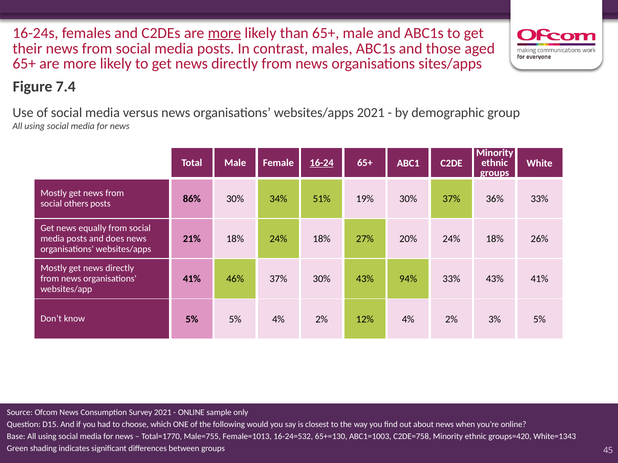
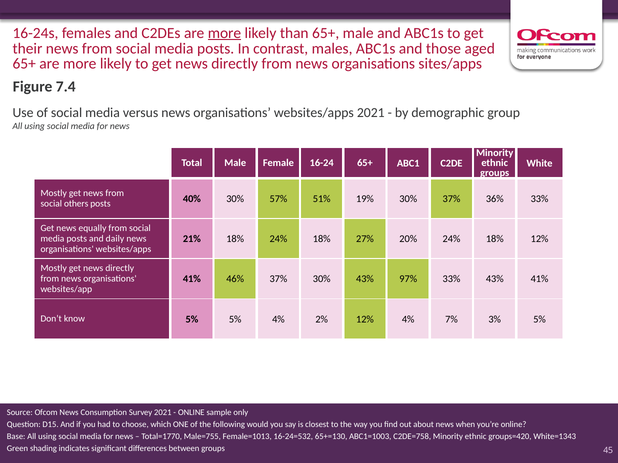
16-24 underline: present -> none
86%: 86% -> 40%
34%: 34% -> 57%
does: does -> daily
18% 26%: 26% -> 12%
94%: 94% -> 97%
12% 4% 2%: 2% -> 7%
